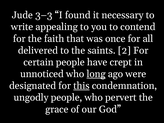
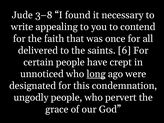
3–3: 3–3 -> 3–8
2: 2 -> 6
this underline: present -> none
